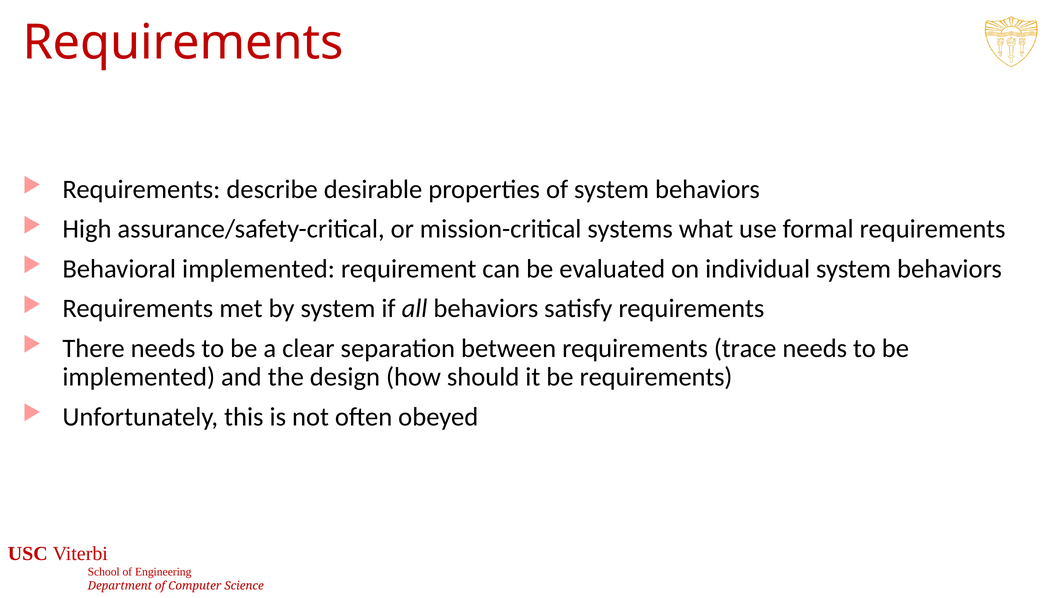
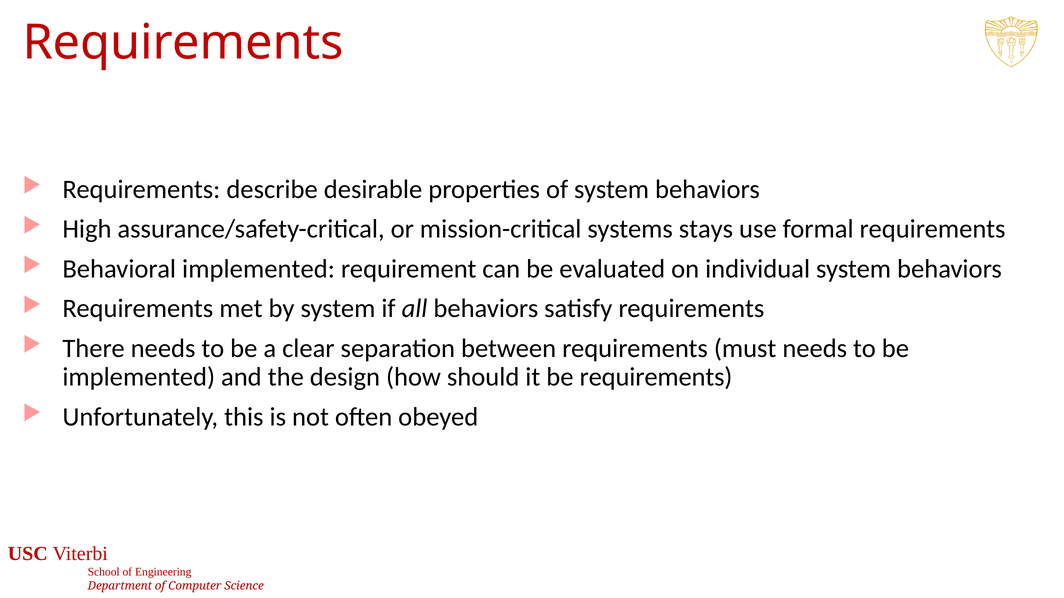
what: what -> stays
trace: trace -> must
